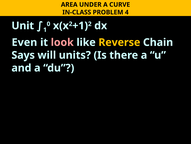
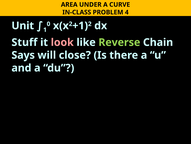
Even: Even -> Stuff
Reverse colour: yellow -> light green
units: units -> close
